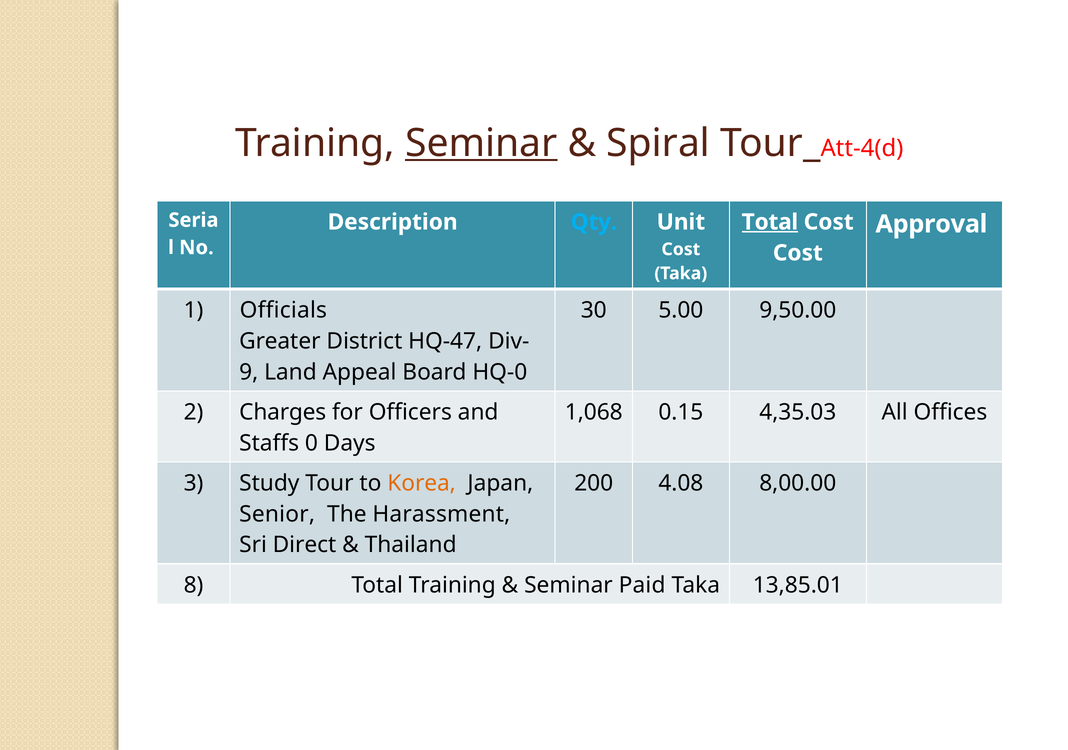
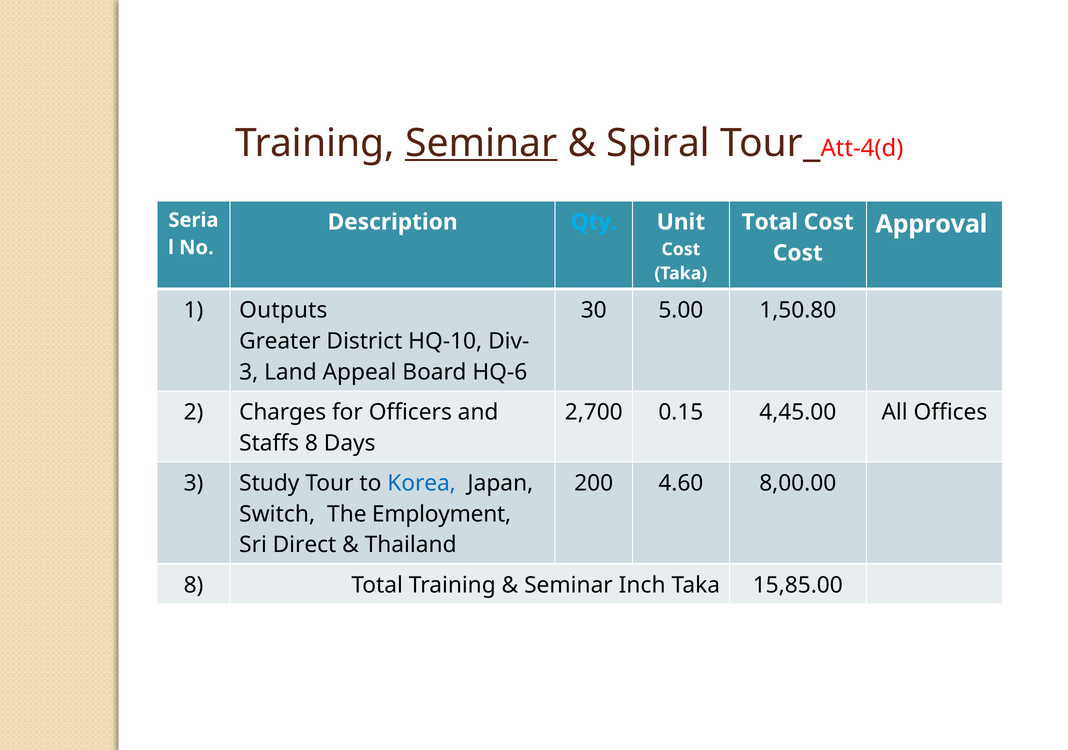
Total at (770, 222) underline: present -> none
Officials: Officials -> Outputs
9,50.00: 9,50.00 -> 1,50.80
HQ-47: HQ-47 -> HQ-10
9 at (249, 372): 9 -> 3
HQ-0: HQ-0 -> HQ-6
1,068: 1,068 -> 2,700
4,35.03: 4,35.03 -> 4,45.00
Staffs 0: 0 -> 8
Korea colour: orange -> blue
4.08: 4.08 -> 4.60
Senior: Senior -> Switch
Harassment: Harassment -> Employment
Paid: Paid -> Inch
13,85.01: 13,85.01 -> 15,85.00
